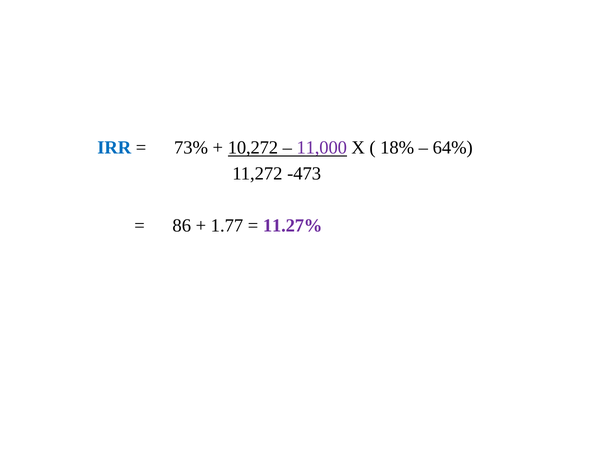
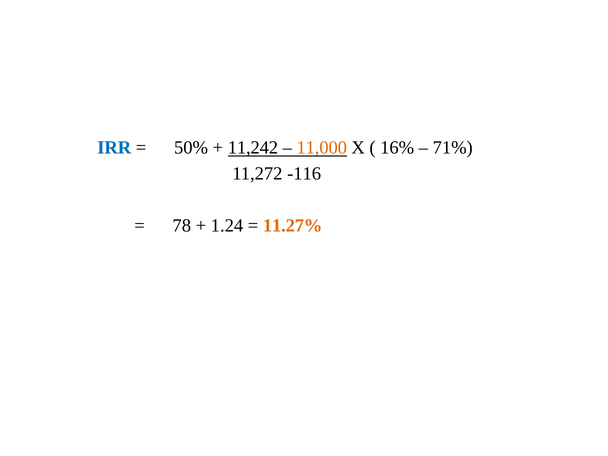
73%: 73% -> 50%
10,272: 10,272 -> 11,242
11,000 colour: purple -> orange
18%: 18% -> 16%
64%: 64% -> 71%
-473: -473 -> -116
86: 86 -> 78
1.77: 1.77 -> 1.24
11.27% colour: purple -> orange
